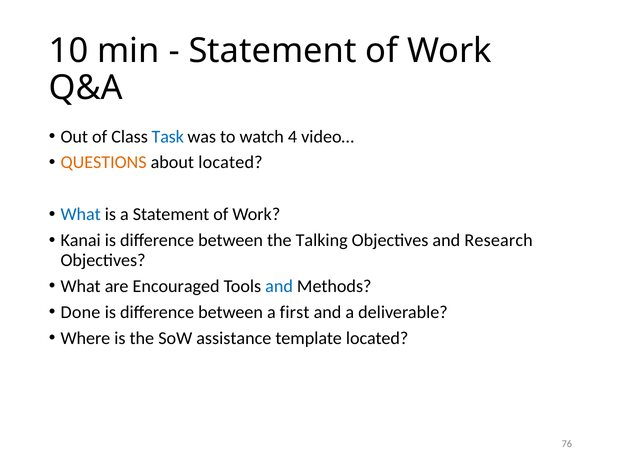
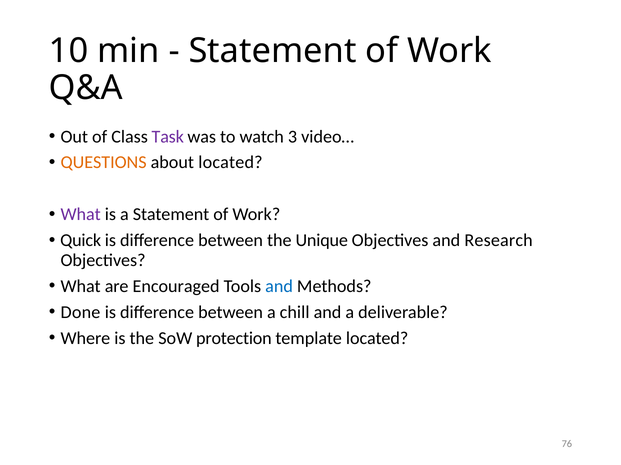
Task colour: blue -> purple
4: 4 -> 3
What at (81, 215) colour: blue -> purple
Kanai: Kanai -> Quick
Talking: Talking -> Unique
first: first -> chill
assistance: assistance -> protection
